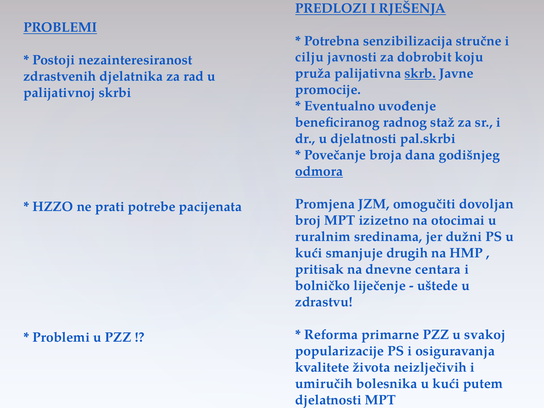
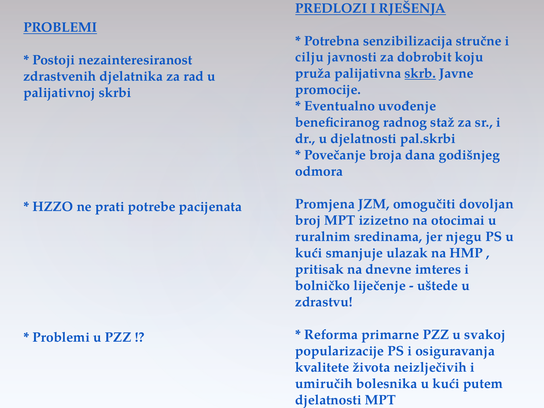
odmora underline: present -> none
dužni: dužni -> njegu
drugih: drugih -> ulazak
centara: centara -> imteres
